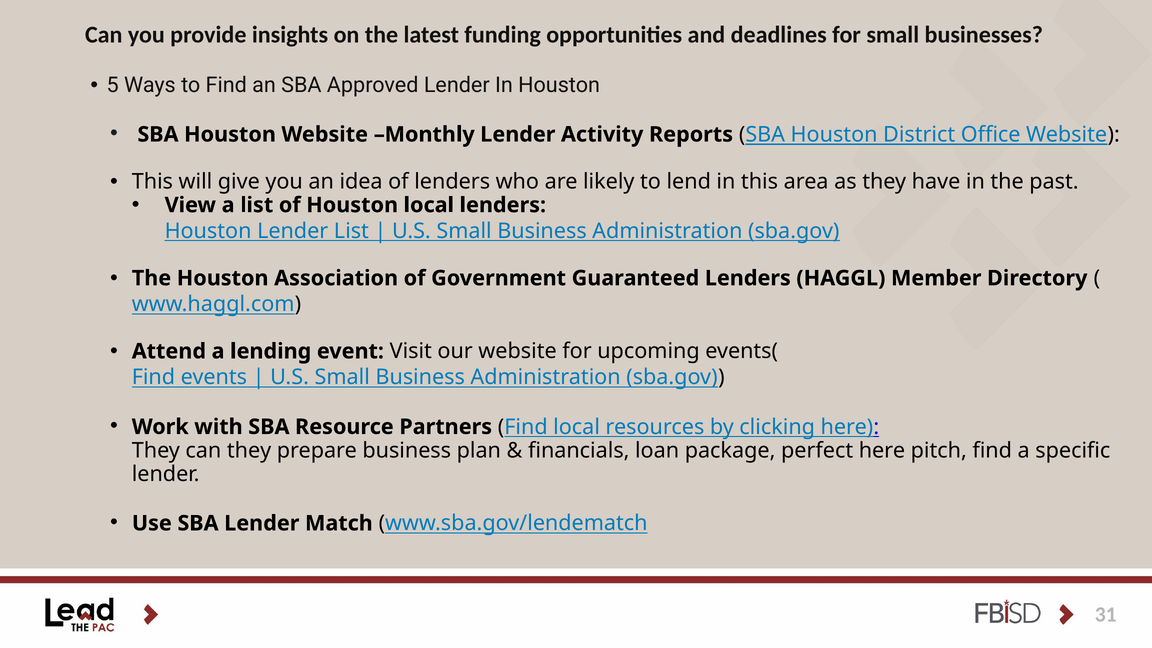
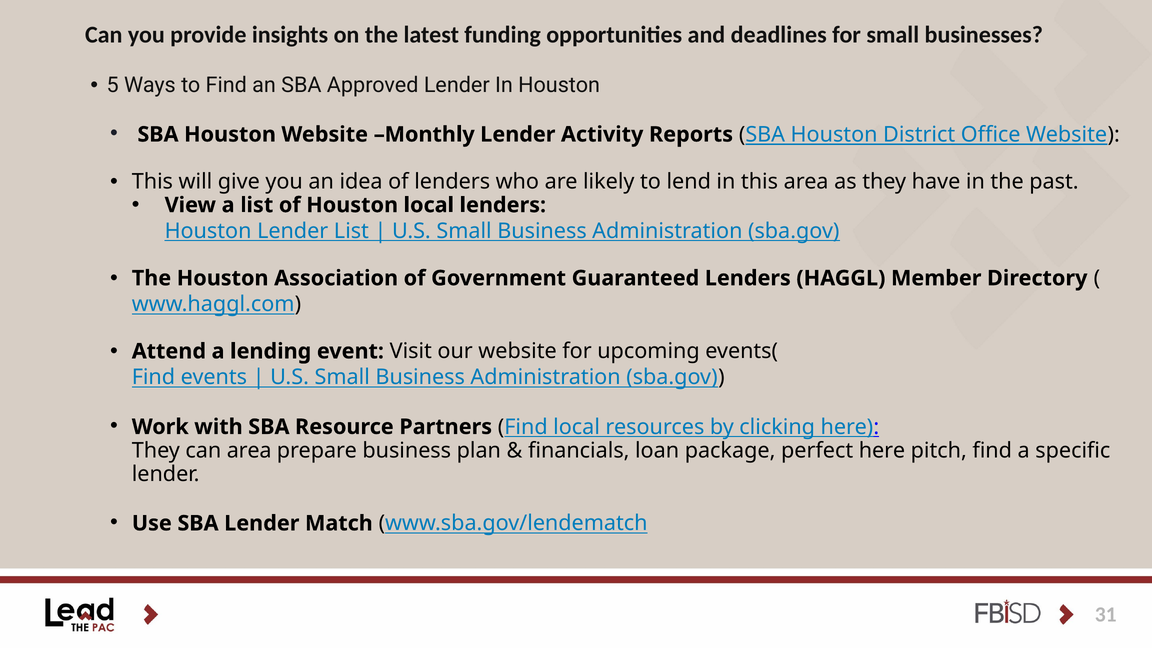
can they: they -> area
